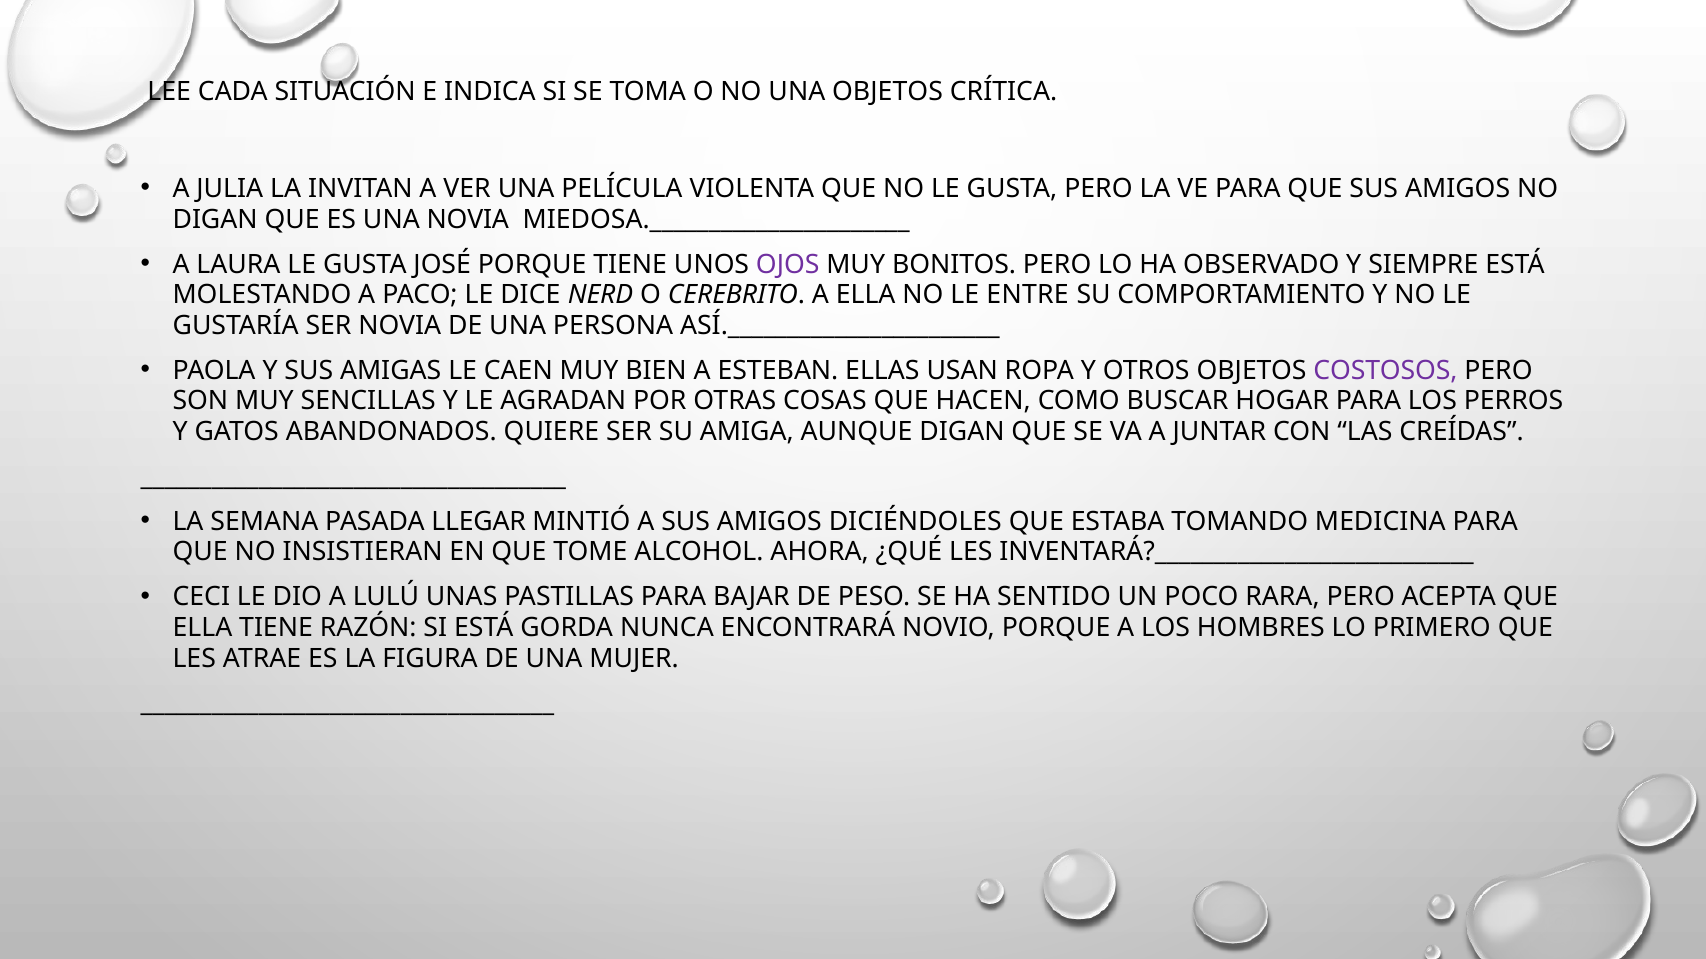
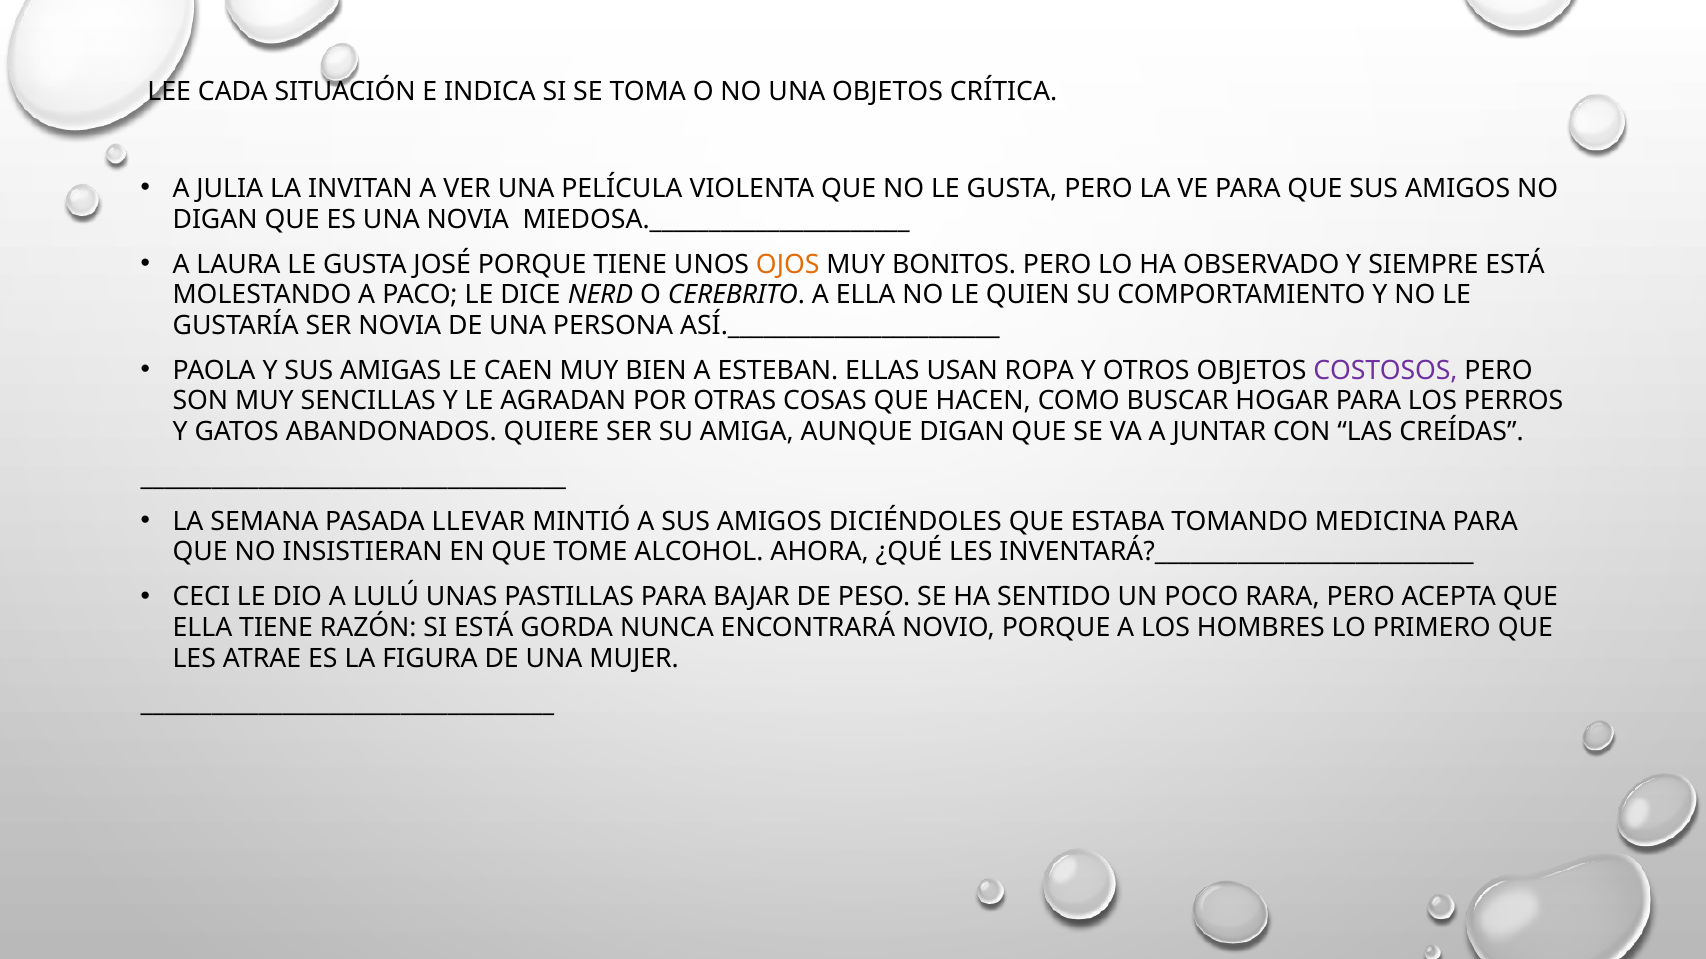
OJOS colour: purple -> orange
ENTRE: ENTRE -> QUIEN
LLEGAR: LLEGAR -> LLEVAR
